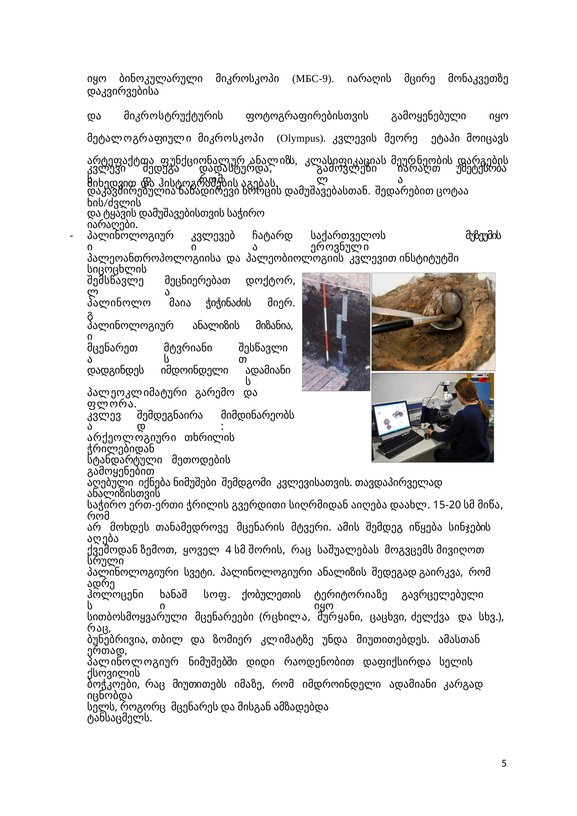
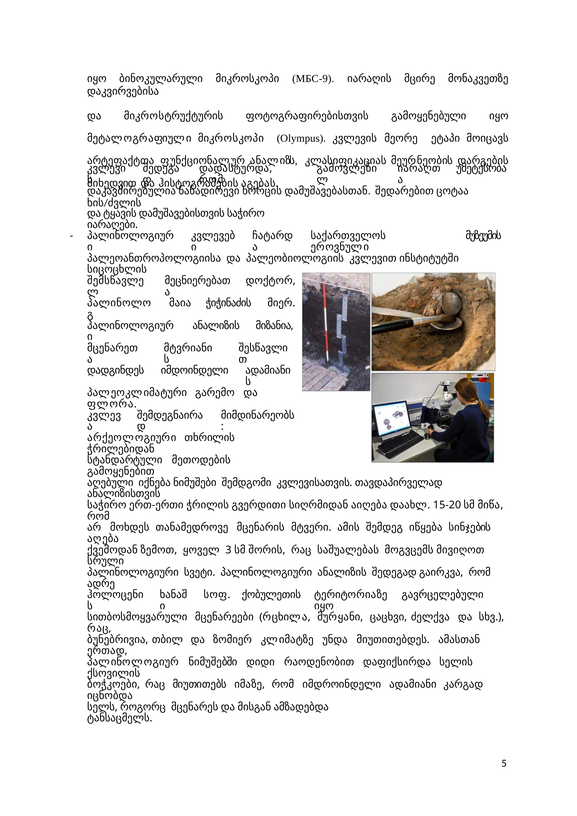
4: 4 -> 3
